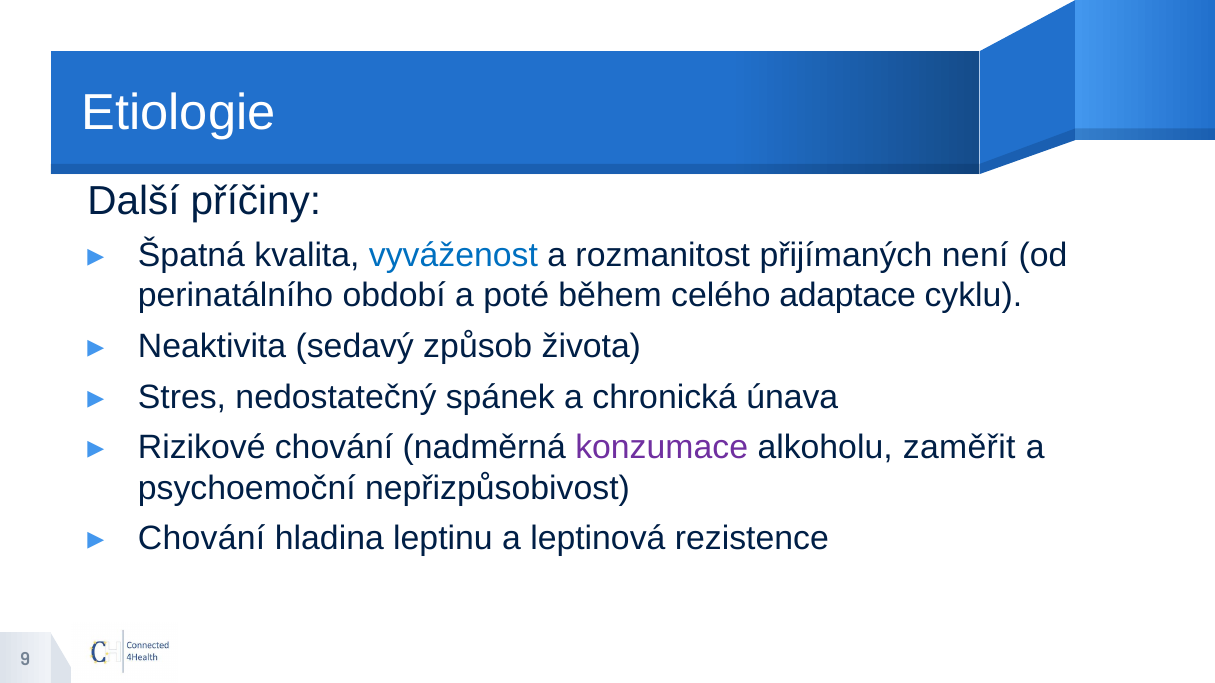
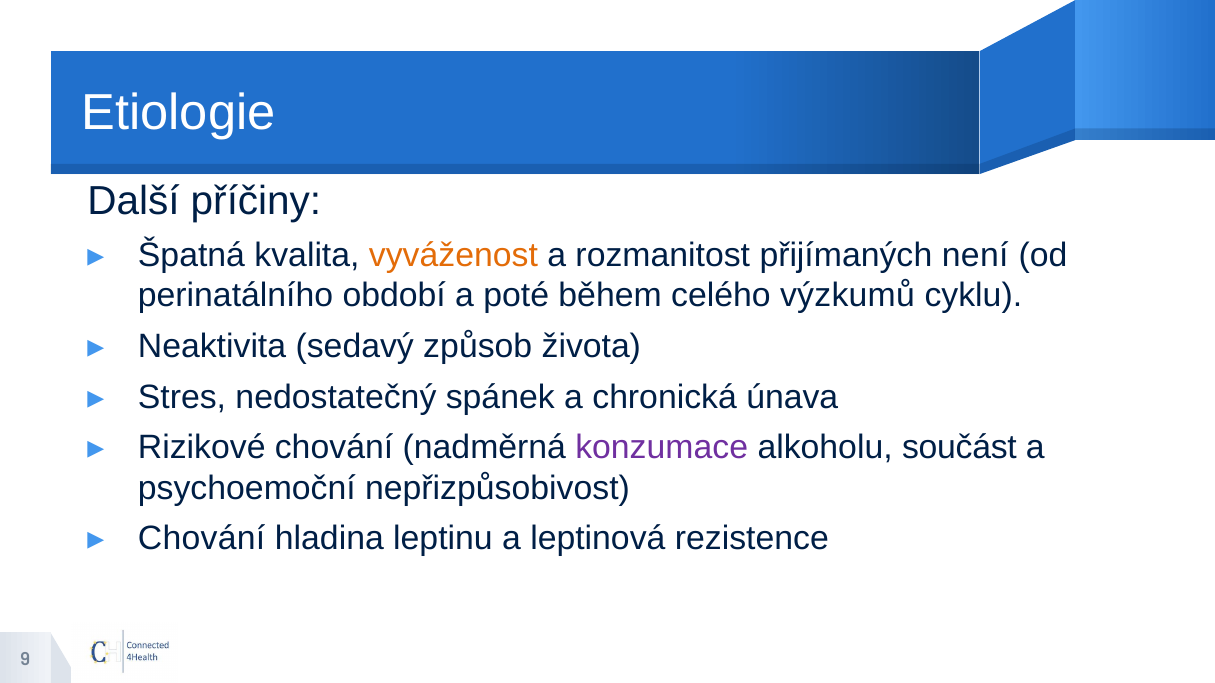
vyváženost colour: blue -> orange
adaptace: adaptace -> výzkumů
zaměřit: zaměřit -> součást
